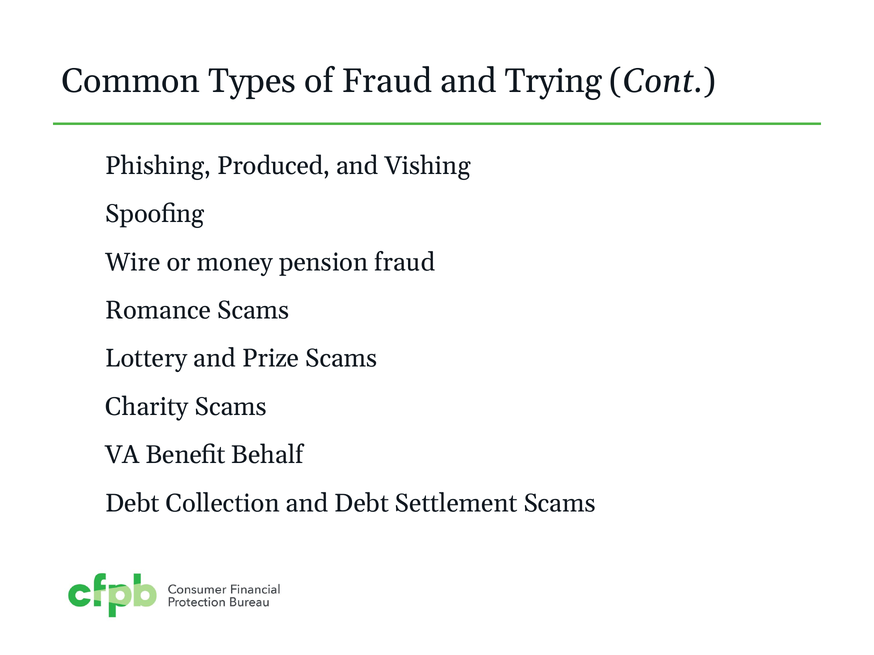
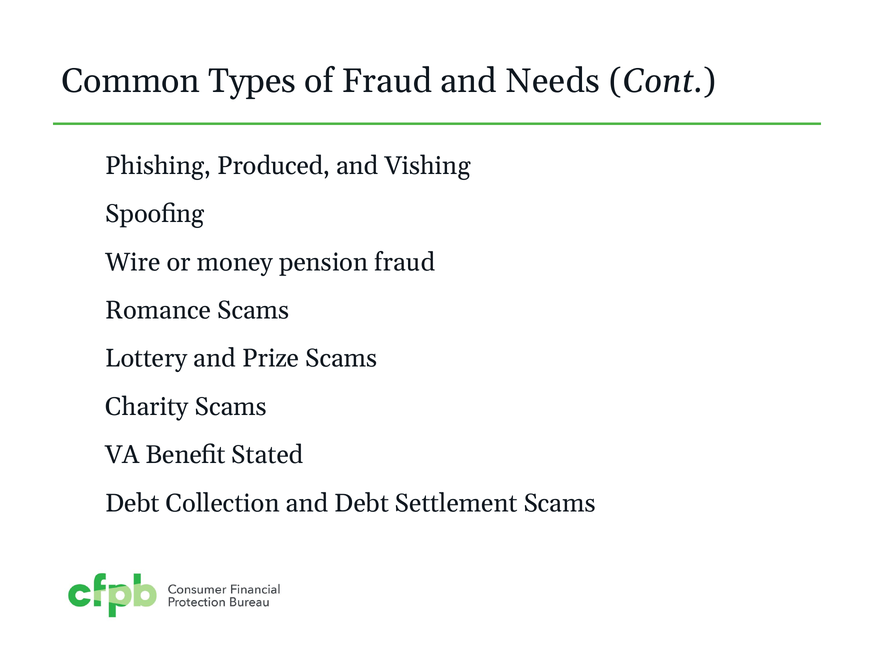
Trying: Trying -> Needs
Behalf: Behalf -> Stated
